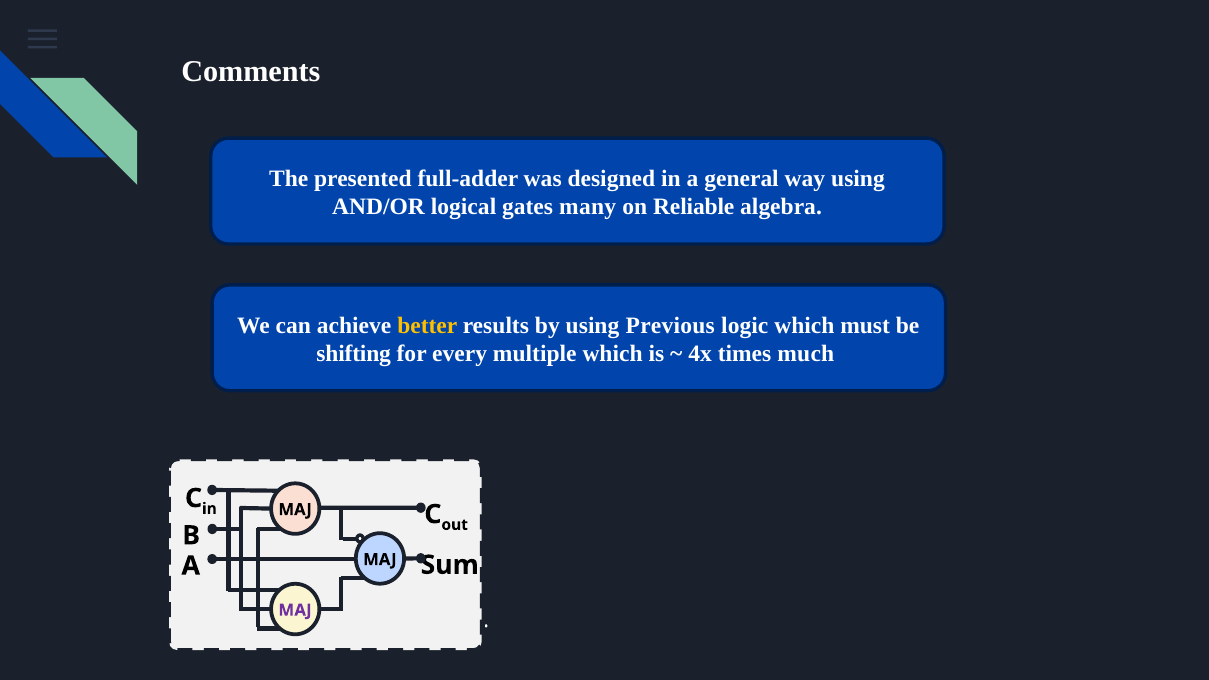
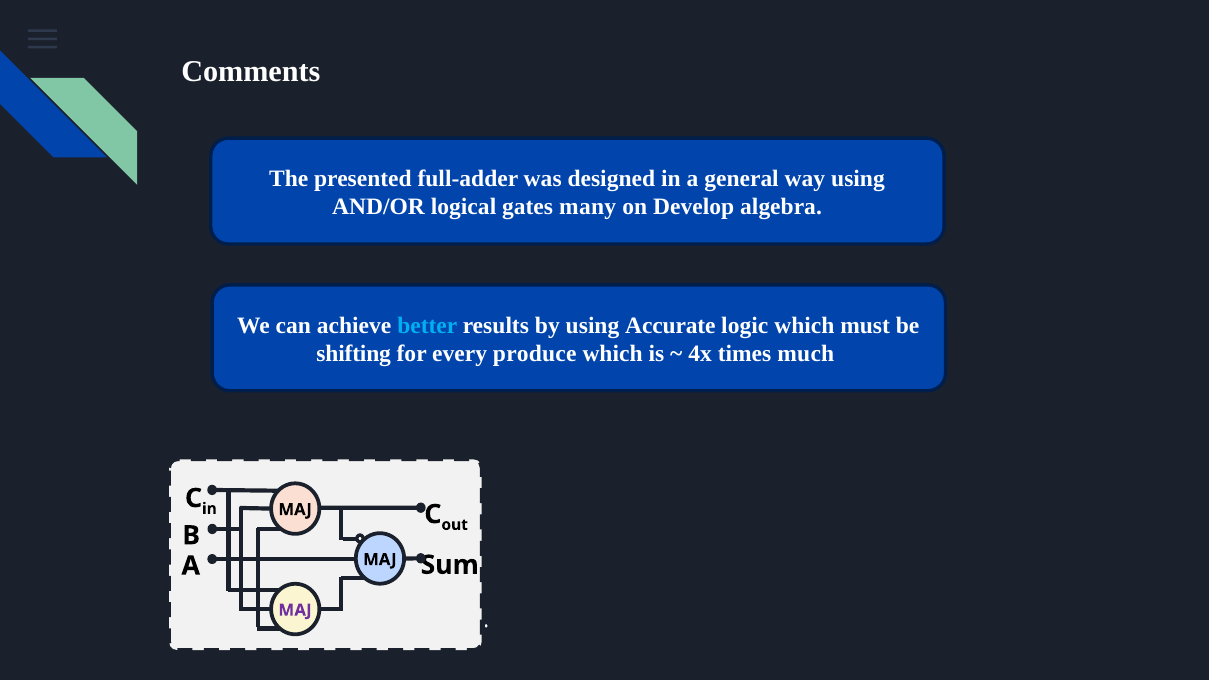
Reliable: Reliable -> Develop
better colour: yellow -> light blue
Previous: Previous -> Accurate
multiple: multiple -> produce
